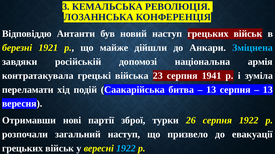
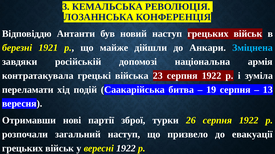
23 серпня 1941: 1941 -> 1922
13 at (211, 90): 13 -> 19
1922 at (126, 149) colour: light blue -> white
